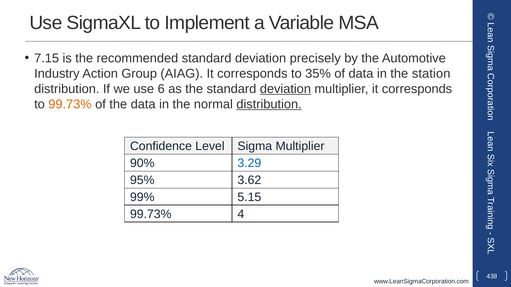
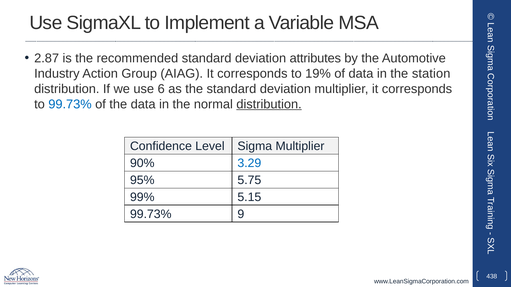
7.15: 7.15 -> 2.87
precisely: precisely -> attributes
35%: 35% -> 19%
deviation at (285, 89) underline: present -> none
99.73% at (70, 104) colour: orange -> blue
3.62: 3.62 -> 5.75
4: 4 -> 9
